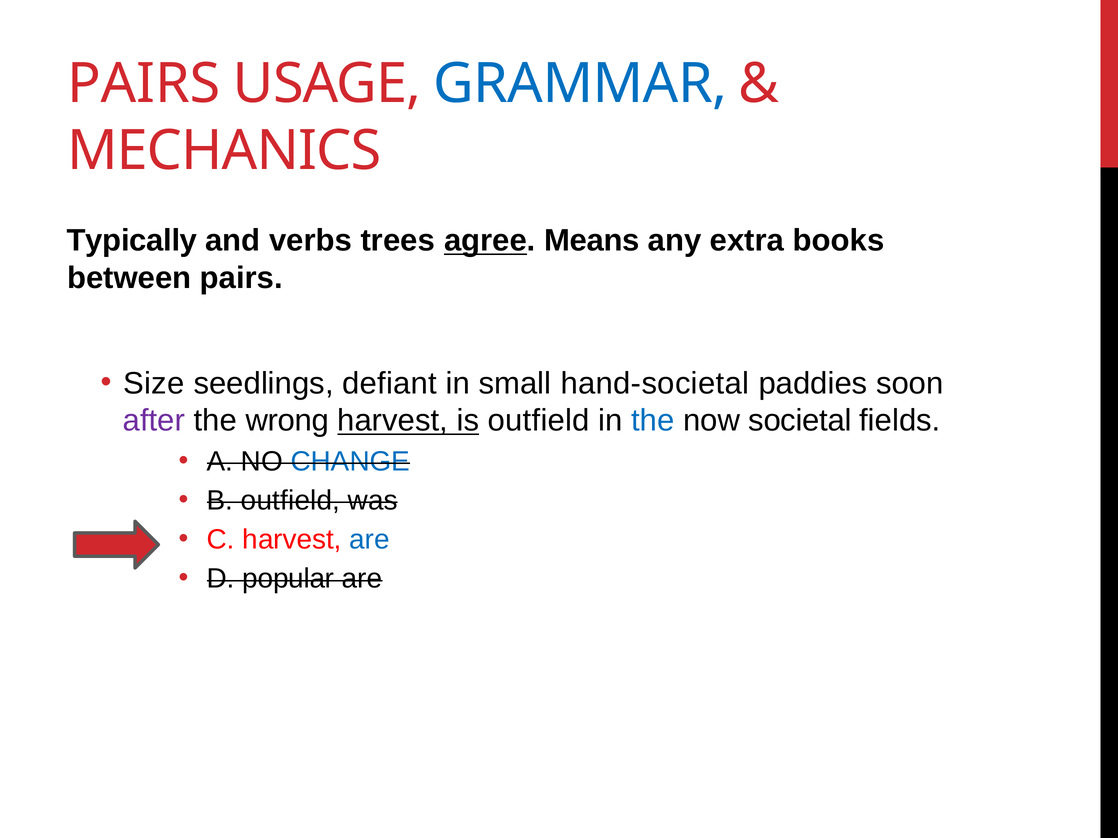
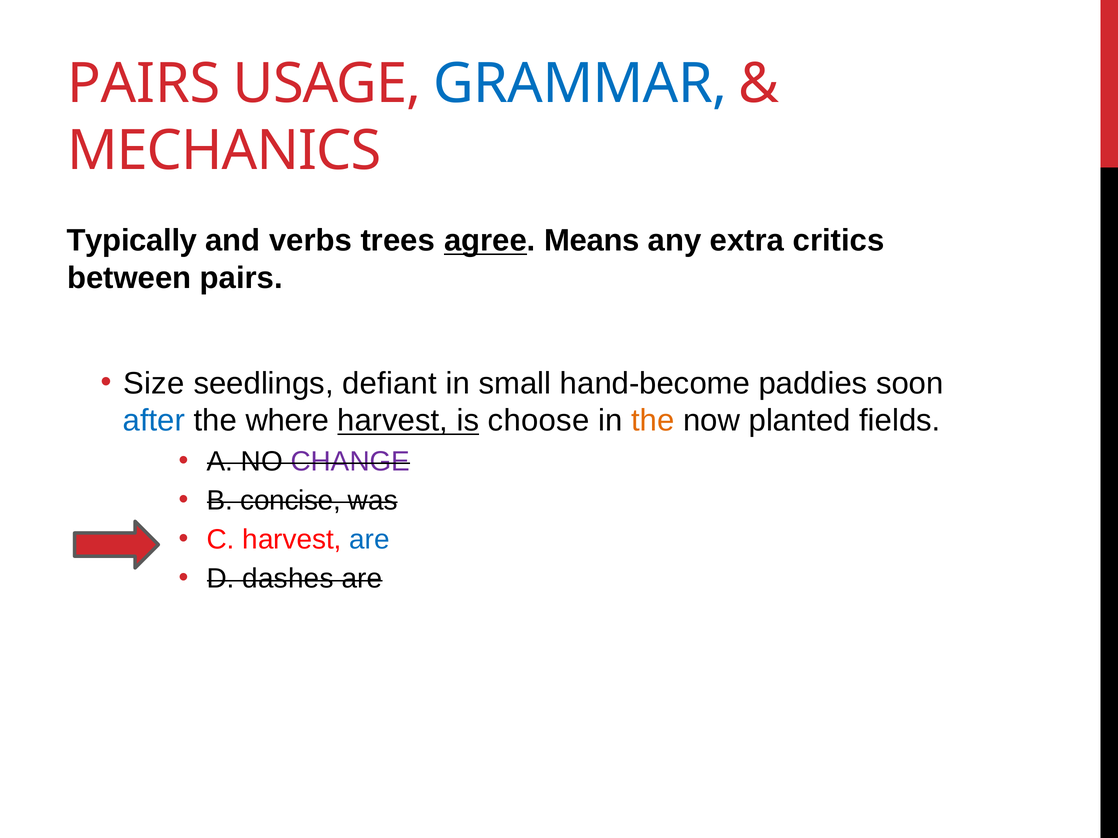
books: books -> critics
hand-societal: hand-societal -> hand-become
after colour: purple -> blue
wrong: wrong -> where
is outfield: outfield -> choose
the at (653, 421) colour: blue -> orange
societal: societal -> planted
CHANGE colour: blue -> purple
B outfield: outfield -> concise
popular: popular -> dashes
